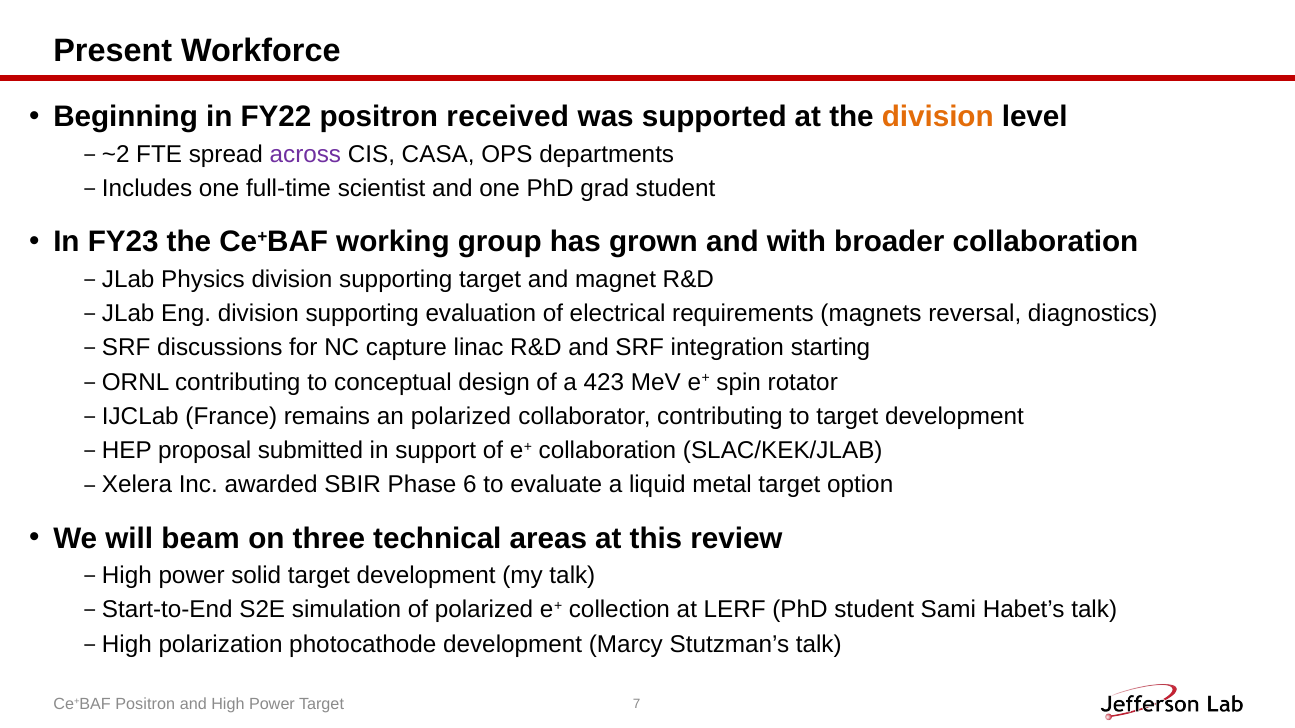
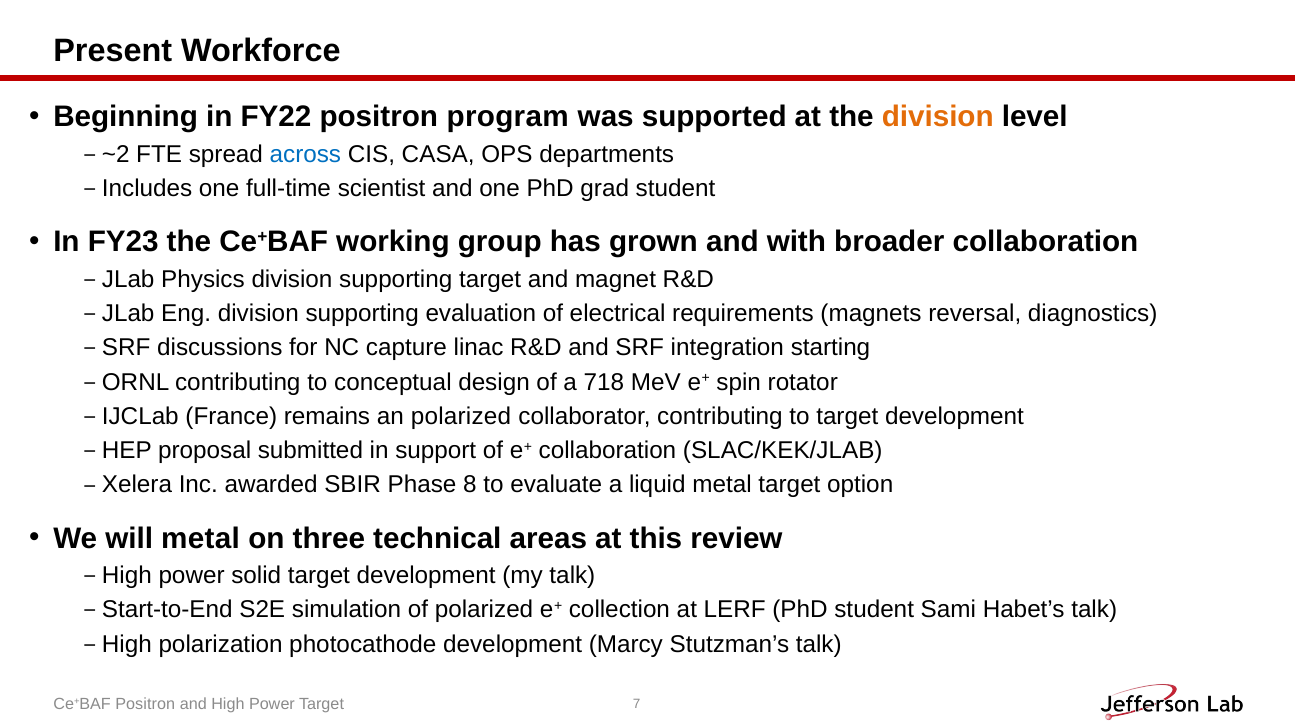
received: received -> program
across colour: purple -> blue
423: 423 -> 718
6: 6 -> 8
will beam: beam -> metal
